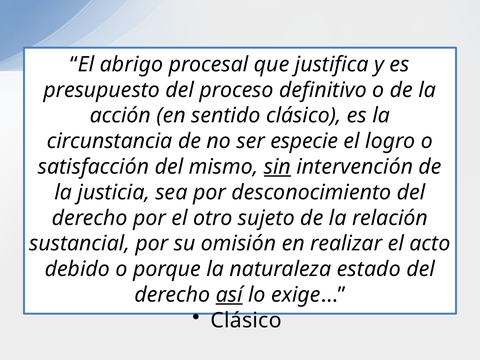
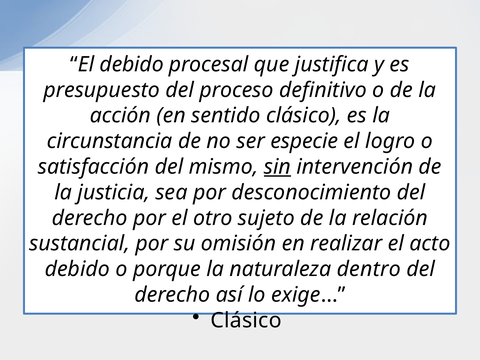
El abrigo: abrigo -> debido
estado: estado -> dentro
así underline: present -> none
